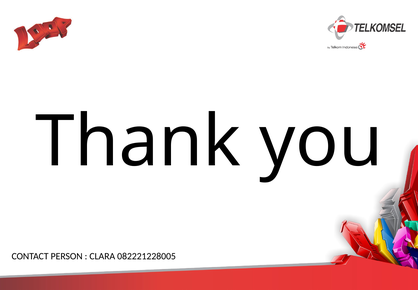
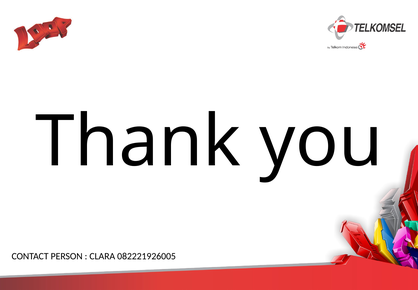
082221228005: 082221228005 -> 082221926005
